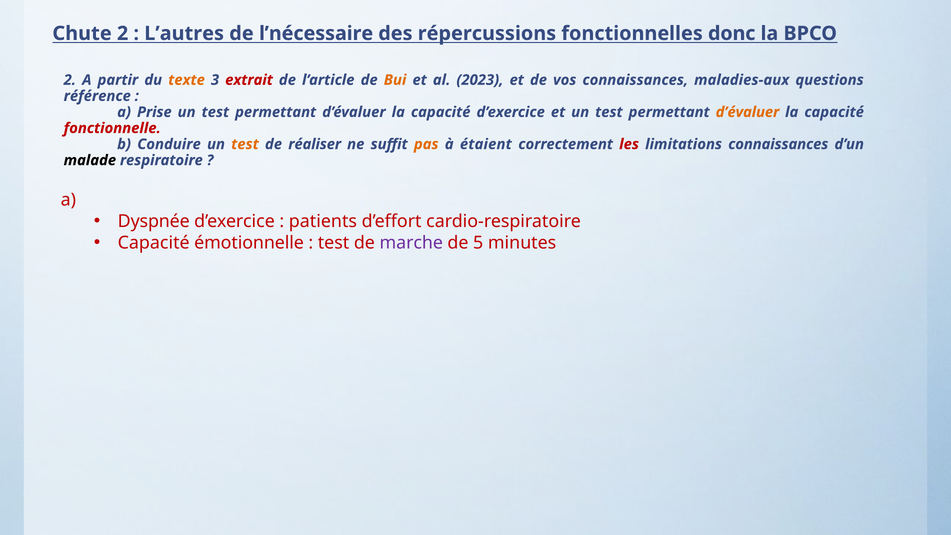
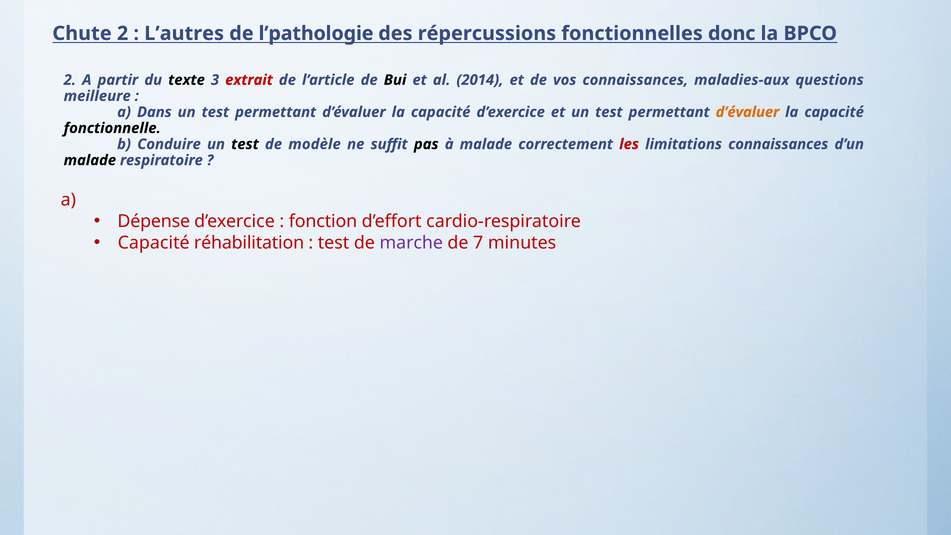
l’nécessaire: l’nécessaire -> l’pathologie
texte colour: orange -> black
Bui colour: orange -> black
2023: 2023 -> 2014
référence: référence -> meilleure
Prise: Prise -> Dans
fonctionnelle colour: red -> black
test at (245, 144) colour: orange -> black
réaliser: réaliser -> modèle
pas colour: orange -> black
à étaient: étaient -> malade
Dyspnée: Dyspnée -> Dépense
patients: patients -> fonction
émotionnelle: émotionnelle -> réhabilitation
5: 5 -> 7
